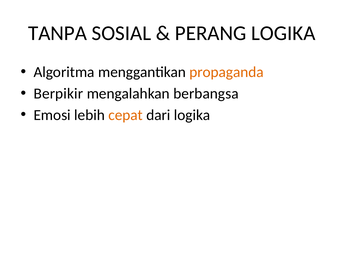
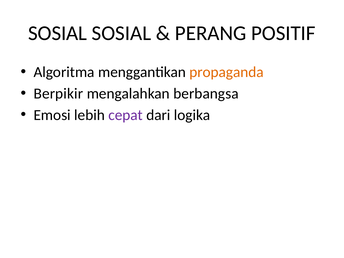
TANPA at (58, 33): TANPA -> SOSIAL
PERANG LOGIKA: LOGIKA -> POSITIF
cepat colour: orange -> purple
